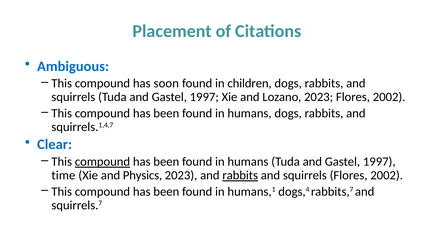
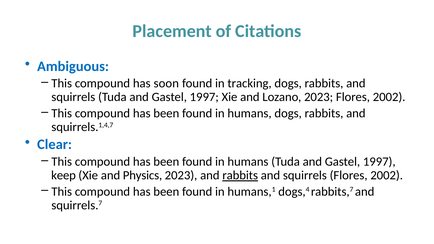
children: children -> tracking
compound at (102, 162) underline: present -> none
time: time -> keep
